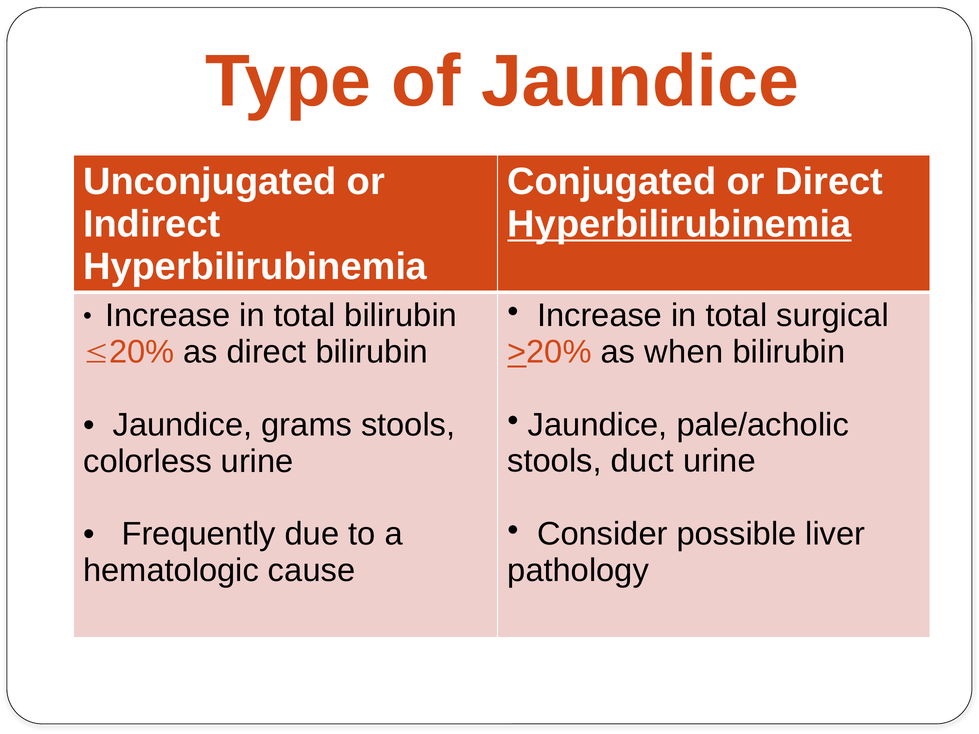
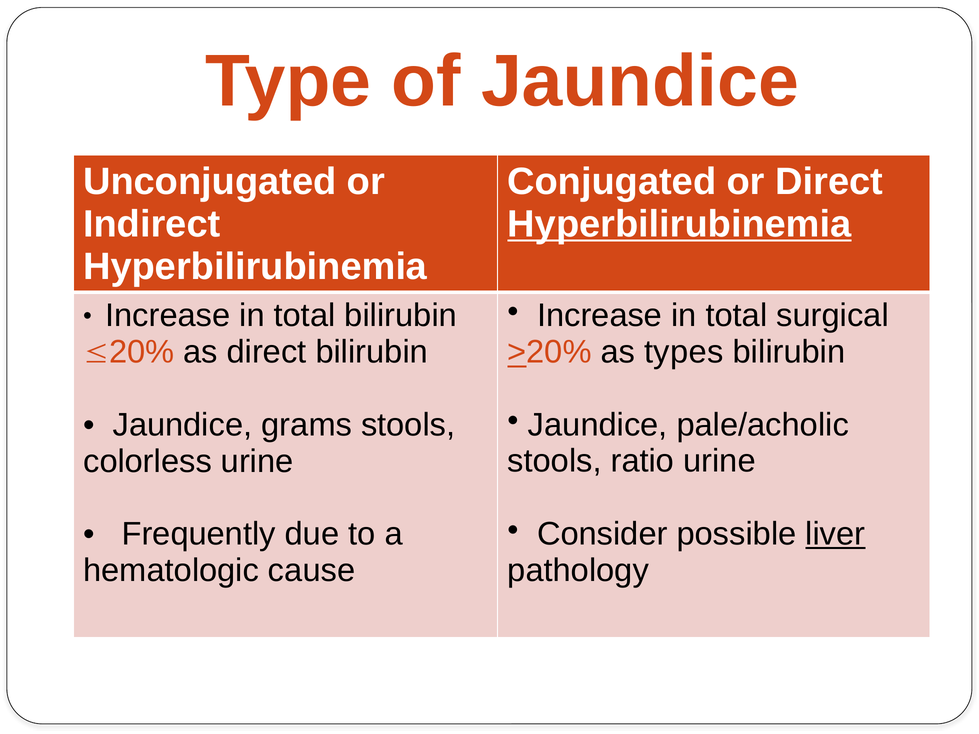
when: when -> types
duct: duct -> ratio
liver underline: none -> present
